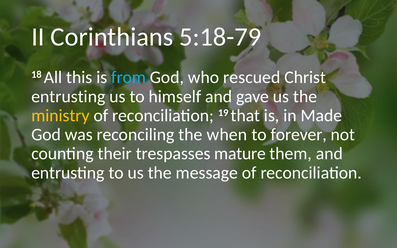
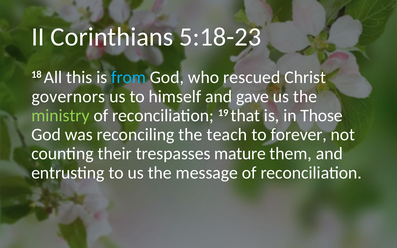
5:18-79: 5:18-79 -> 5:18-23
entrusting at (68, 97): entrusting -> governors
ministry colour: yellow -> light green
Made: Made -> Those
when: when -> teach
